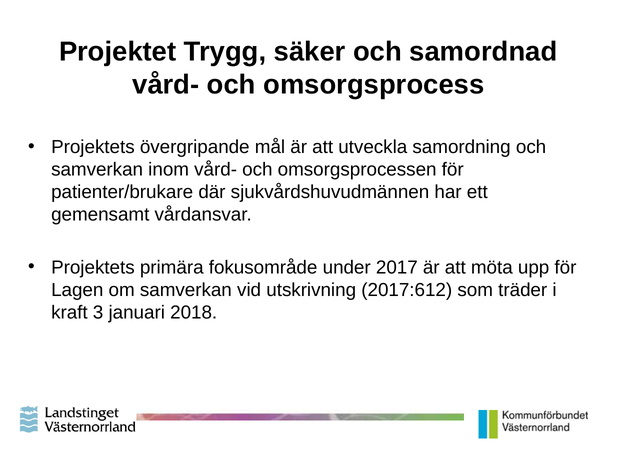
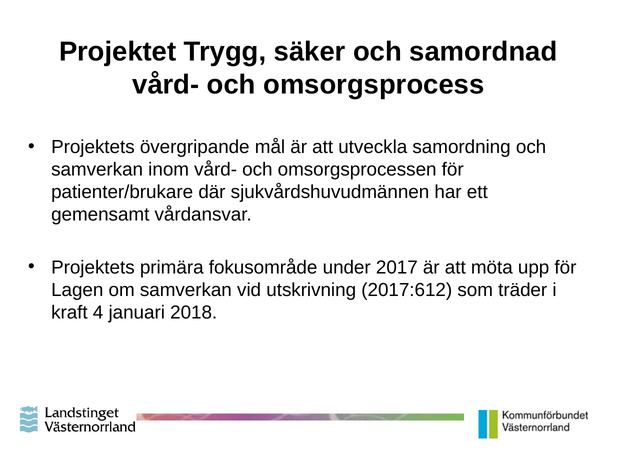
3: 3 -> 4
